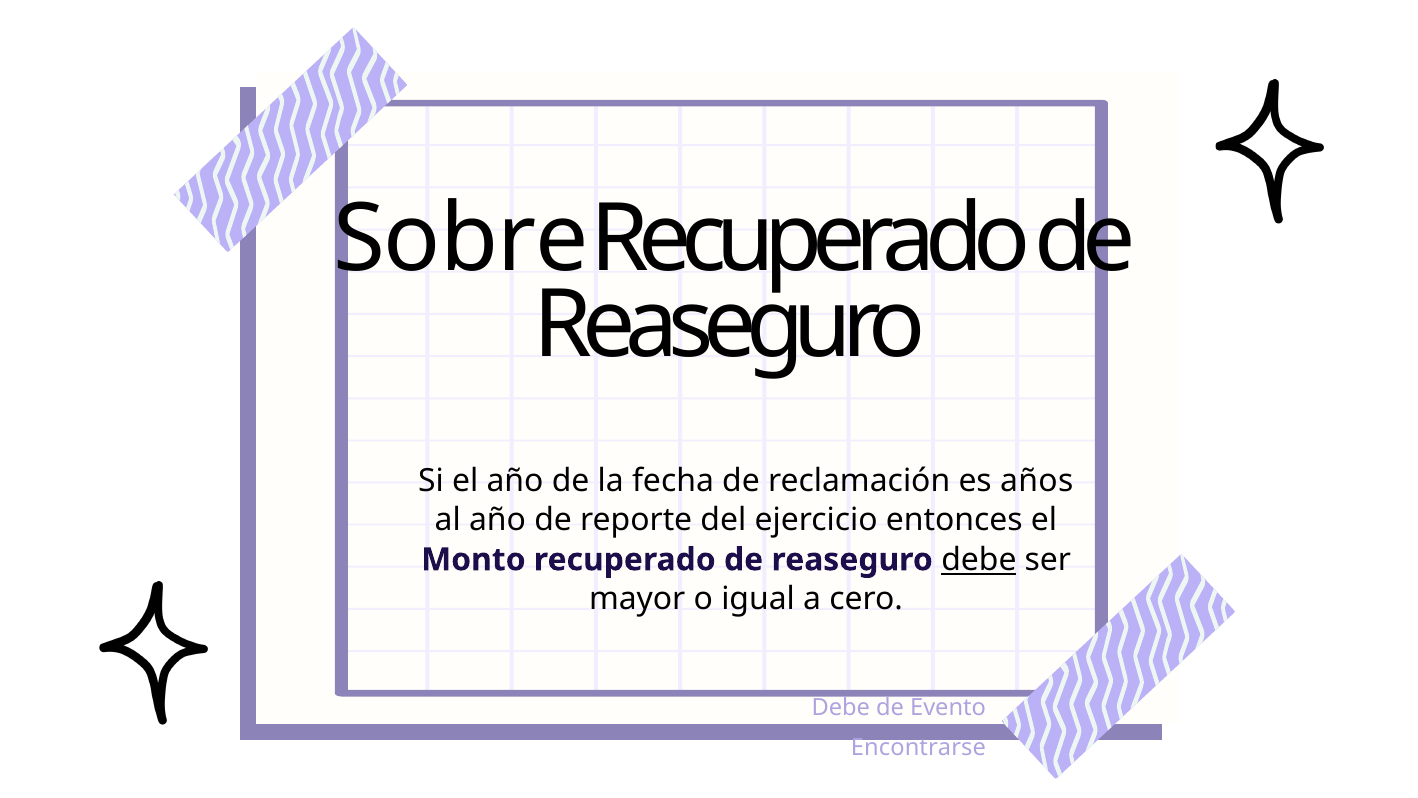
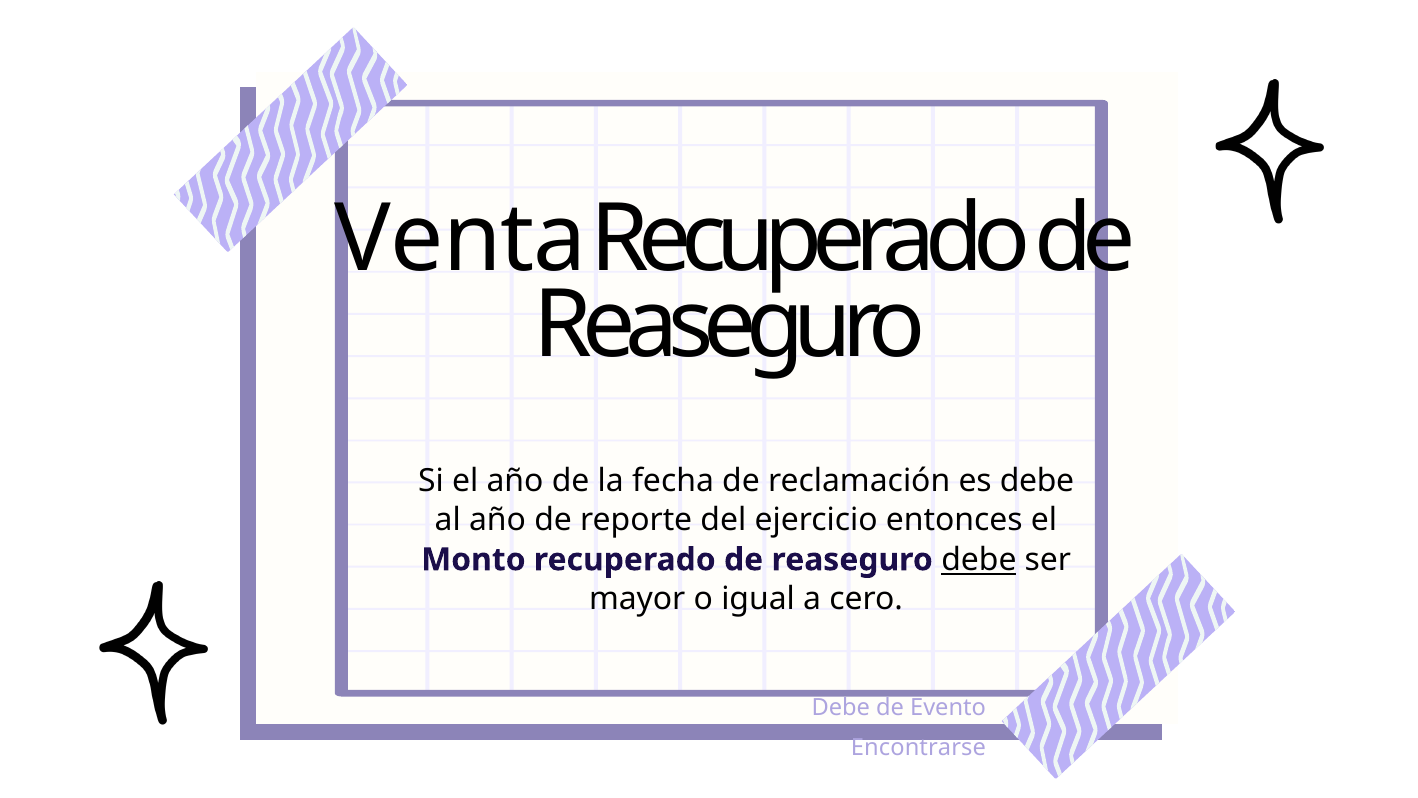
Sobre: Sobre -> Venta
años at (1037, 480): años -> debe
